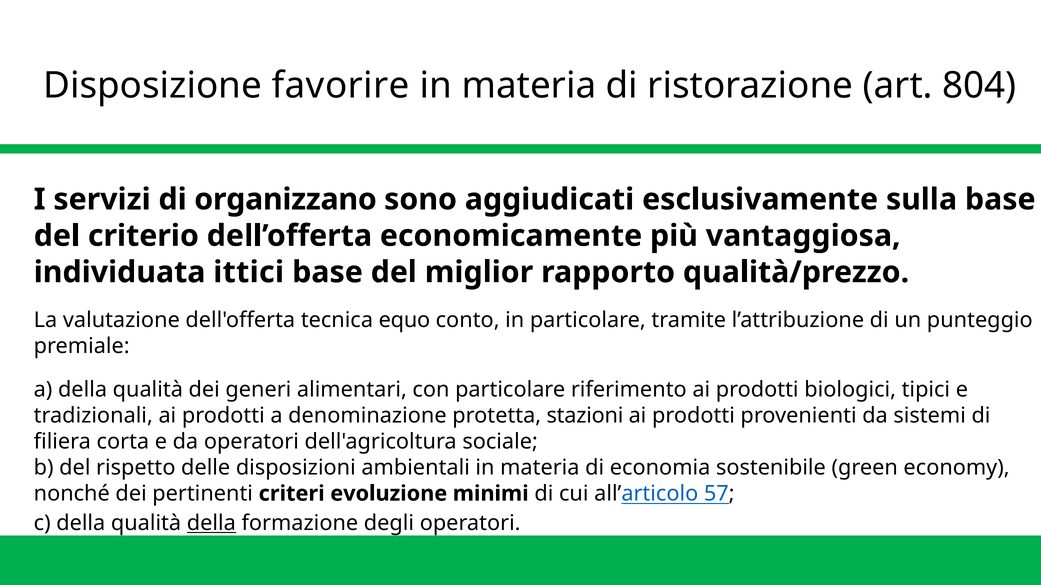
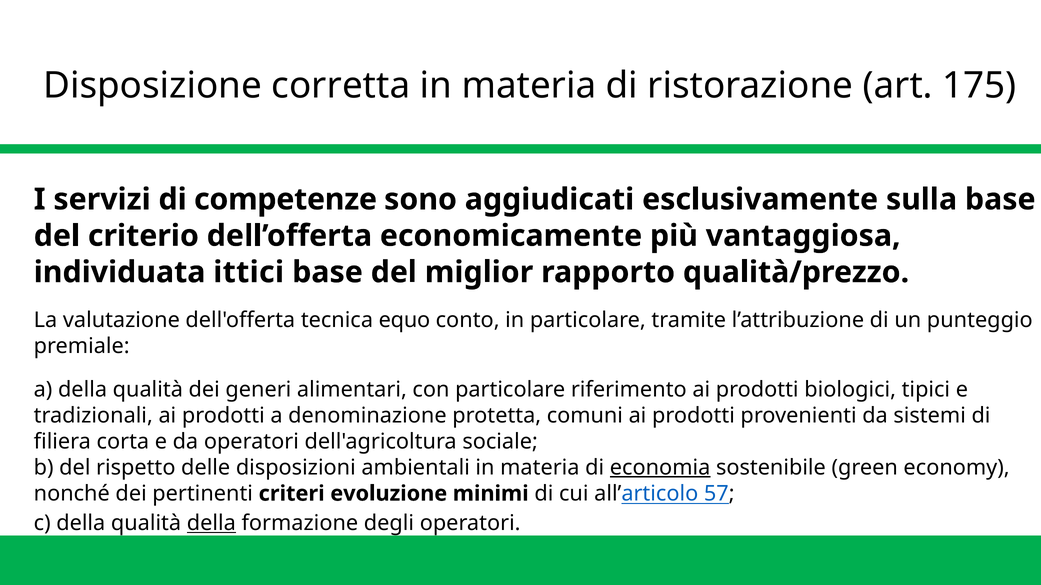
favorire: favorire -> corretta
804: 804 -> 175
organizzano: organizzano -> competenze
stazioni: stazioni -> comuni
economia underline: none -> present
